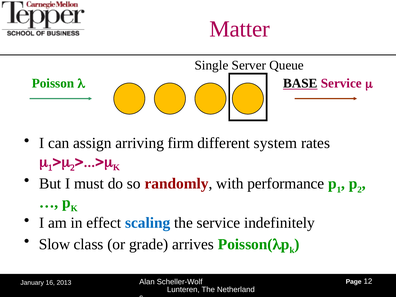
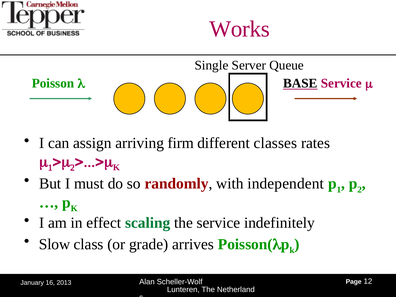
Matter: Matter -> Works
system: system -> classes
performance: performance -> independent
scaling colour: blue -> green
